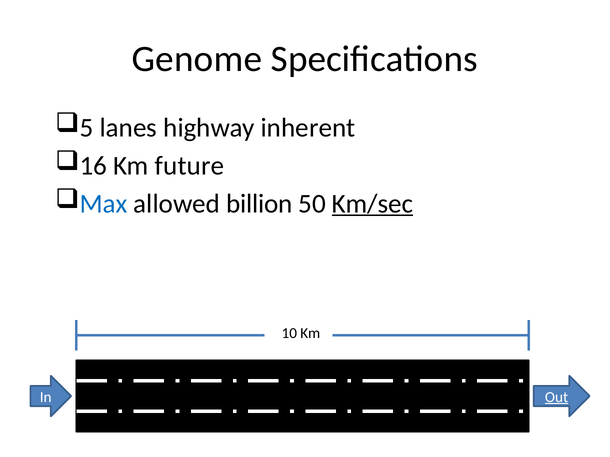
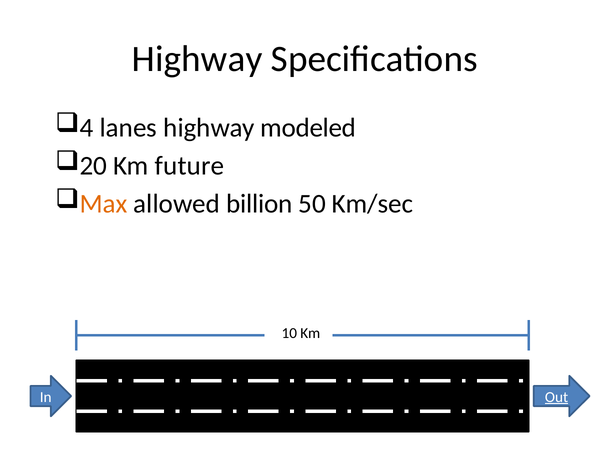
Genome at (197, 59): Genome -> Highway
5: 5 -> 4
inherent: inherent -> modeled
16: 16 -> 20
Max colour: blue -> orange
Km/sec underline: present -> none
